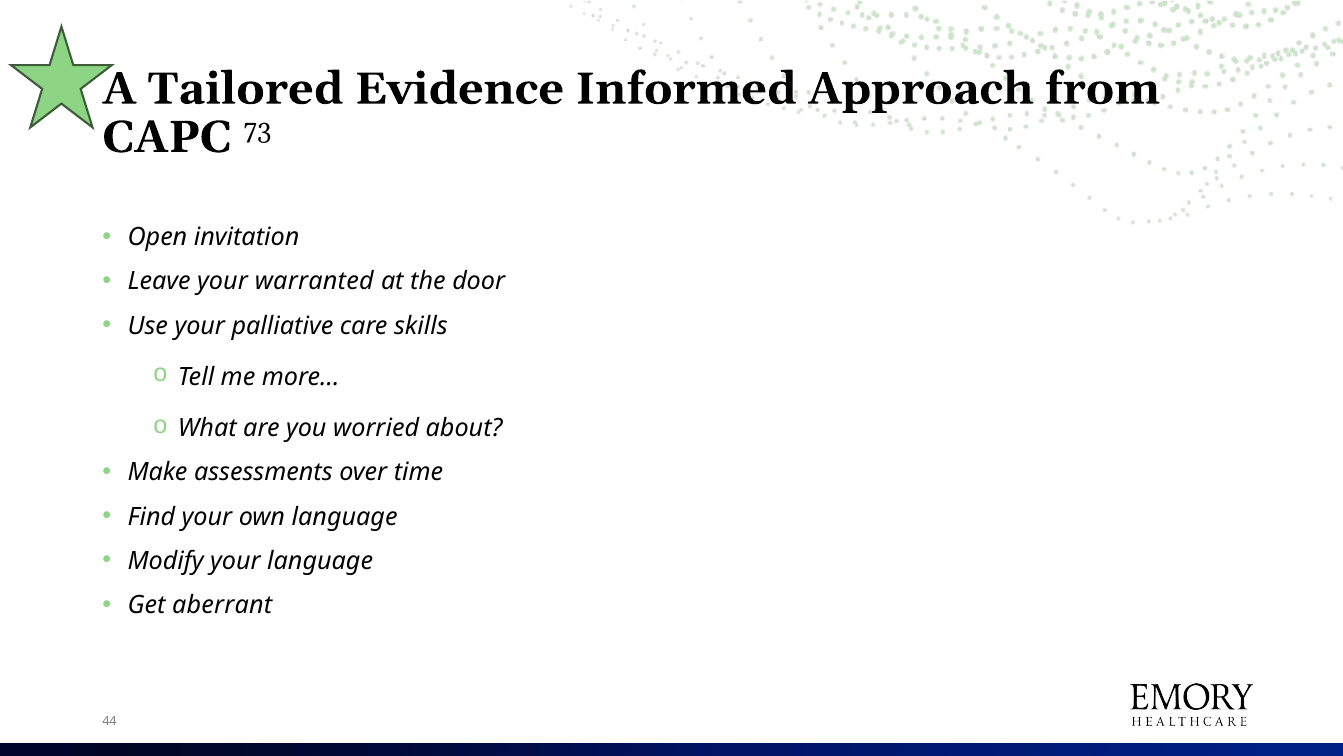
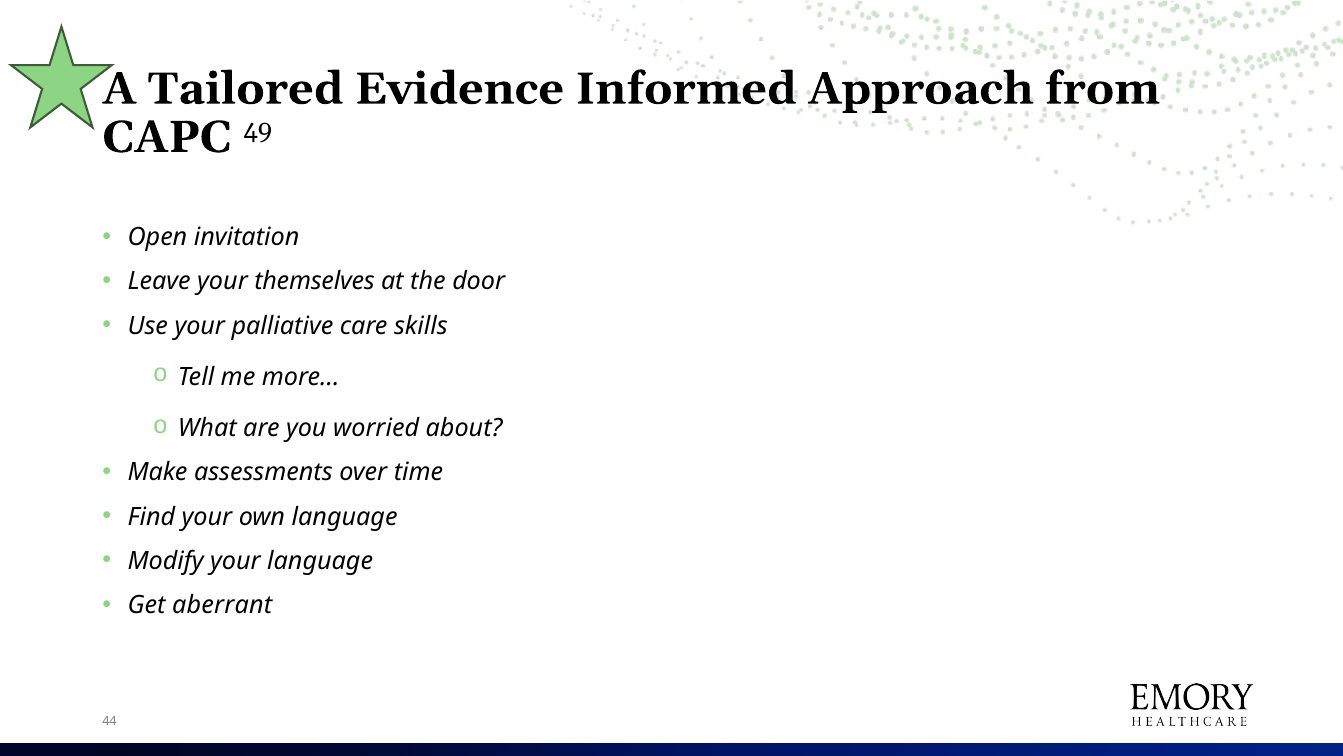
73: 73 -> 49
warranted: warranted -> themselves
